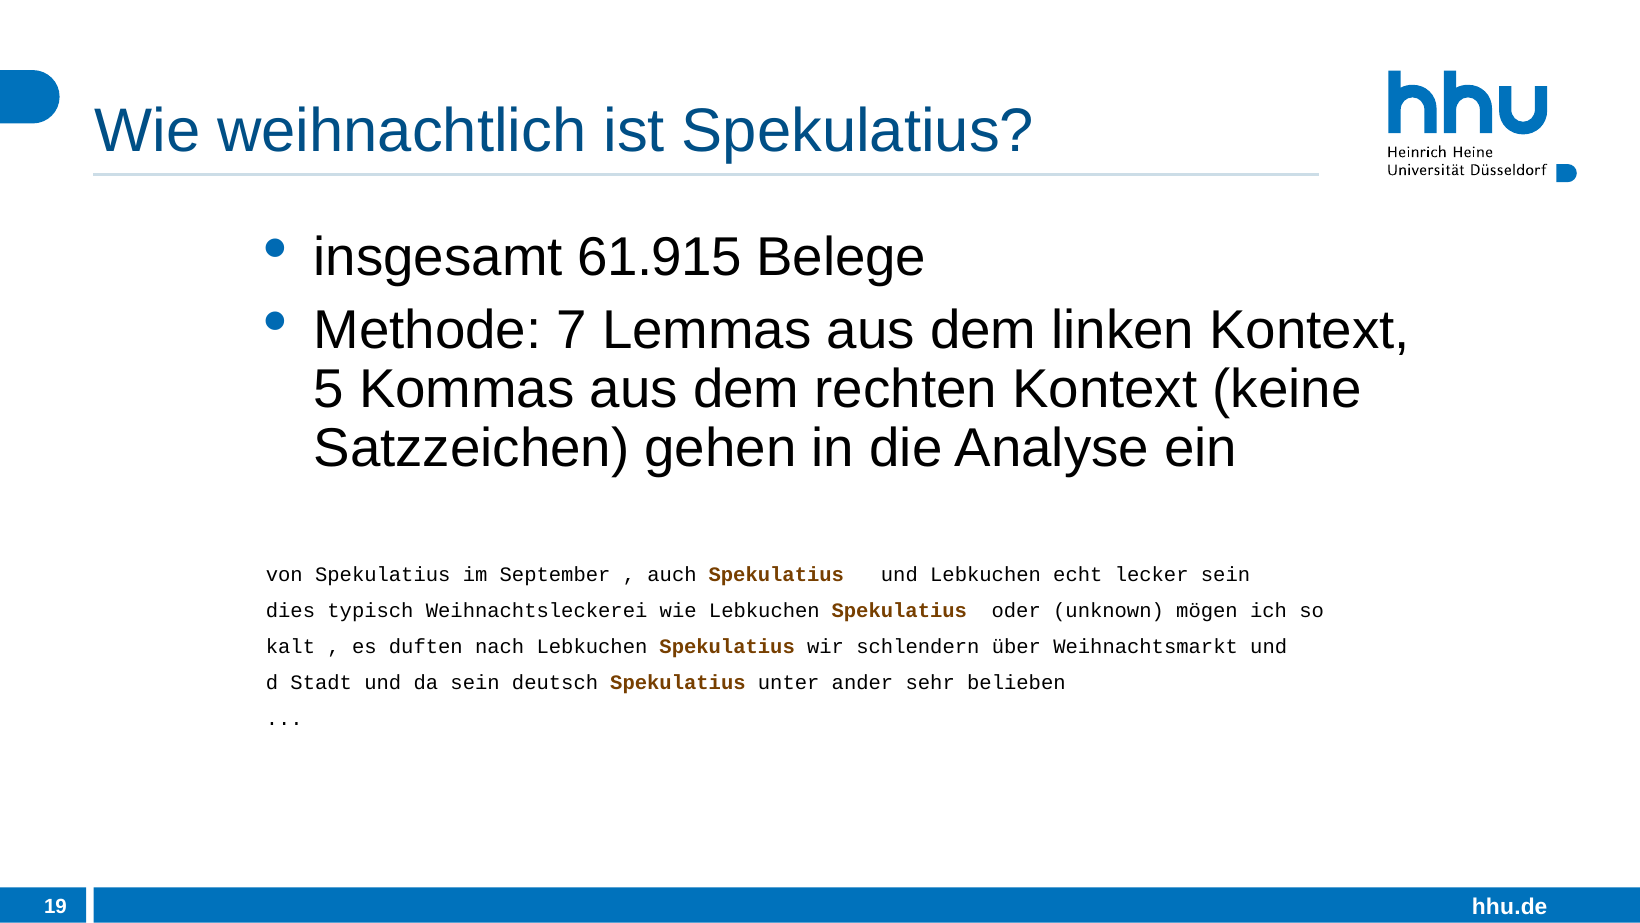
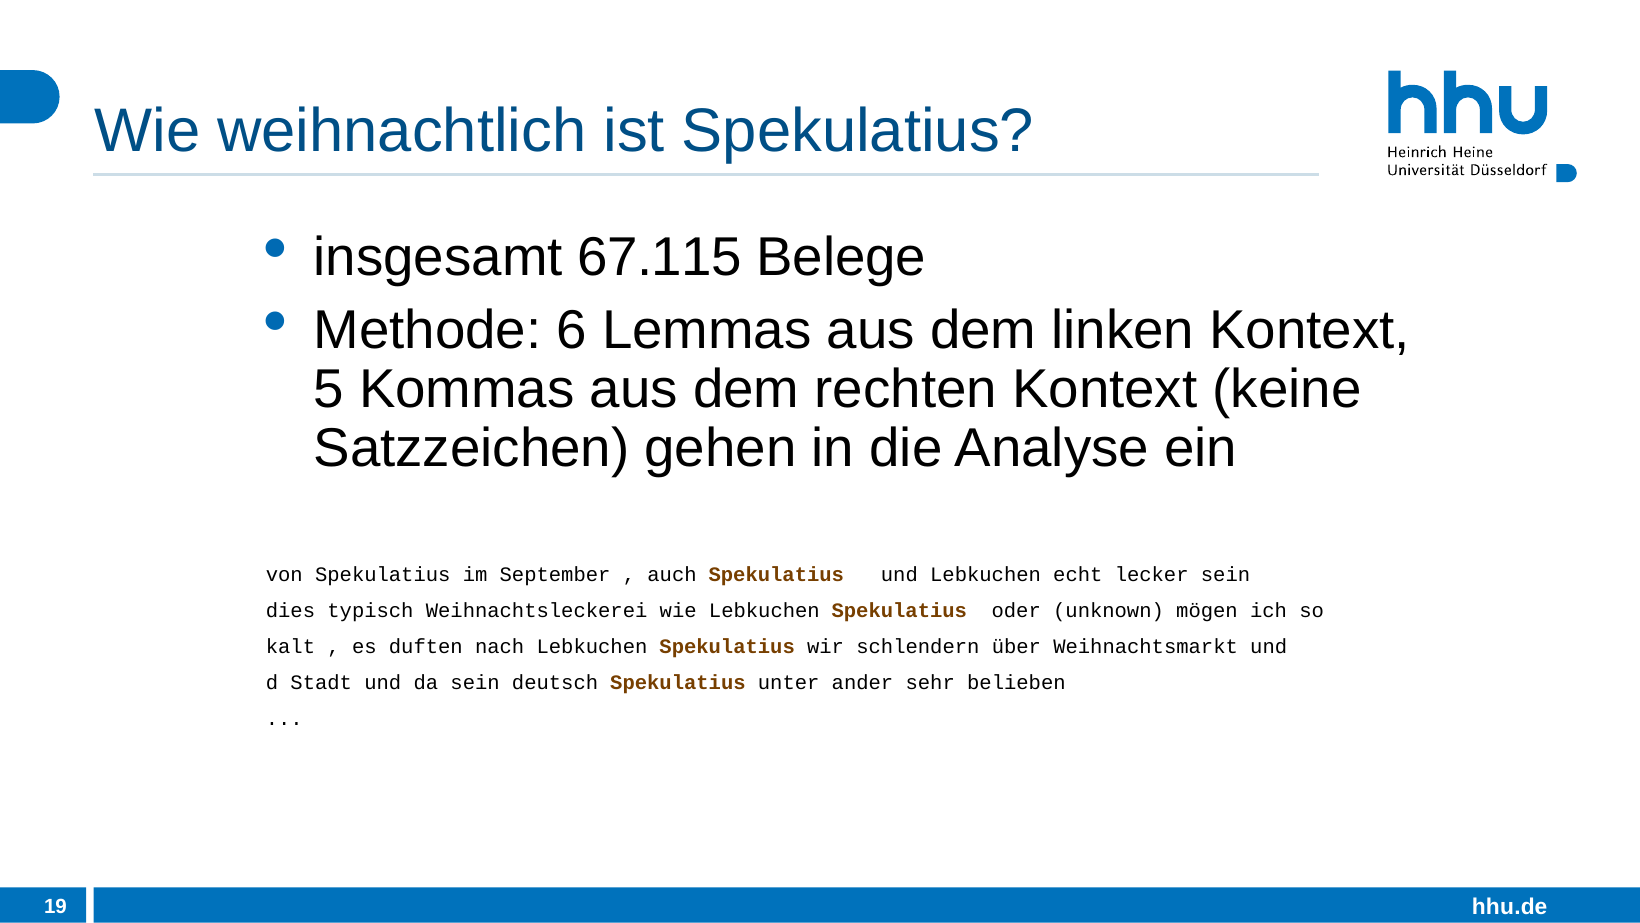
61.915: 61.915 -> 67.115
7: 7 -> 6
